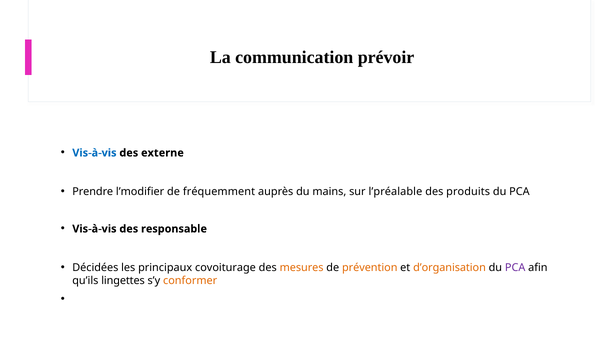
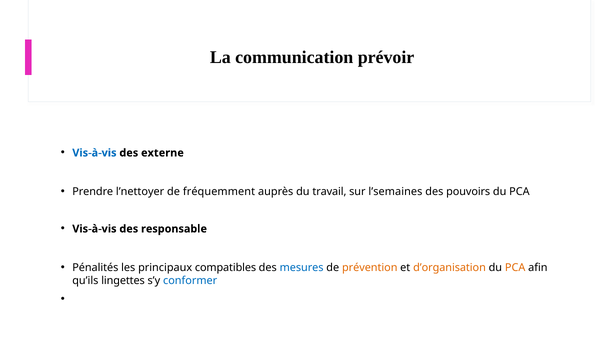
l’modifier: l’modifier -> l’nettoyer
mains: mains -> travail
l’préalable: l’préalable -> l’semaines
produits: produits -> pouvoirs
Décidées: Décidées -> Pénalités
covoiturage: covoiturage -> compatibles
mesures colour: orange -> blue
PCA at (515, 268) colour: purple -> orange
conformer colour: orange -> blue
